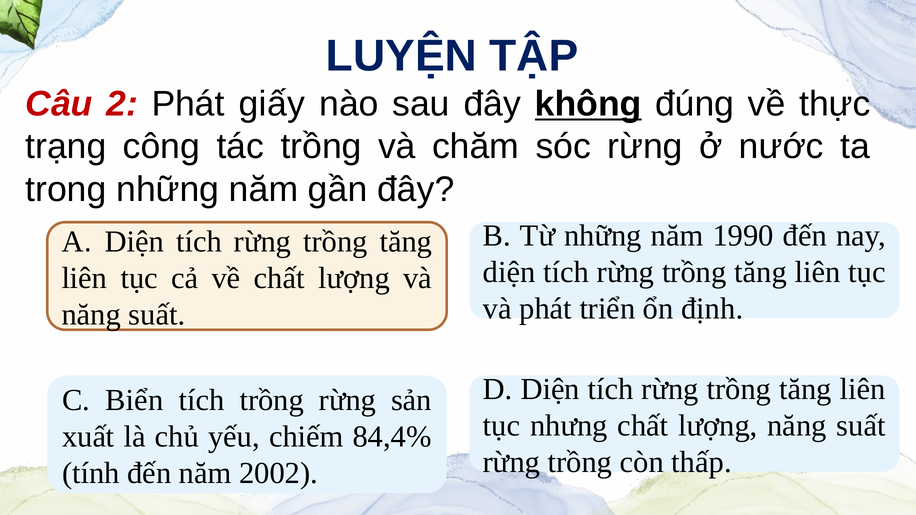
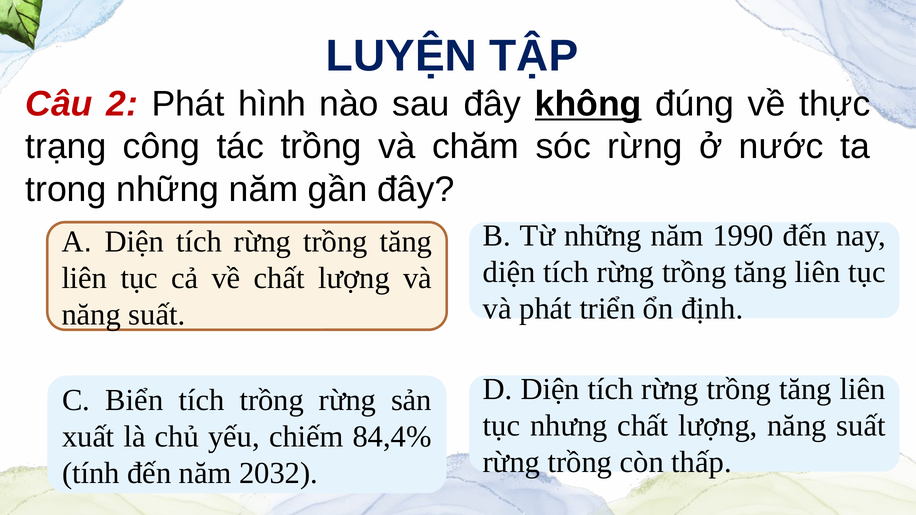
giấy: giấy -> hình
2002: 2002 -> 2032
